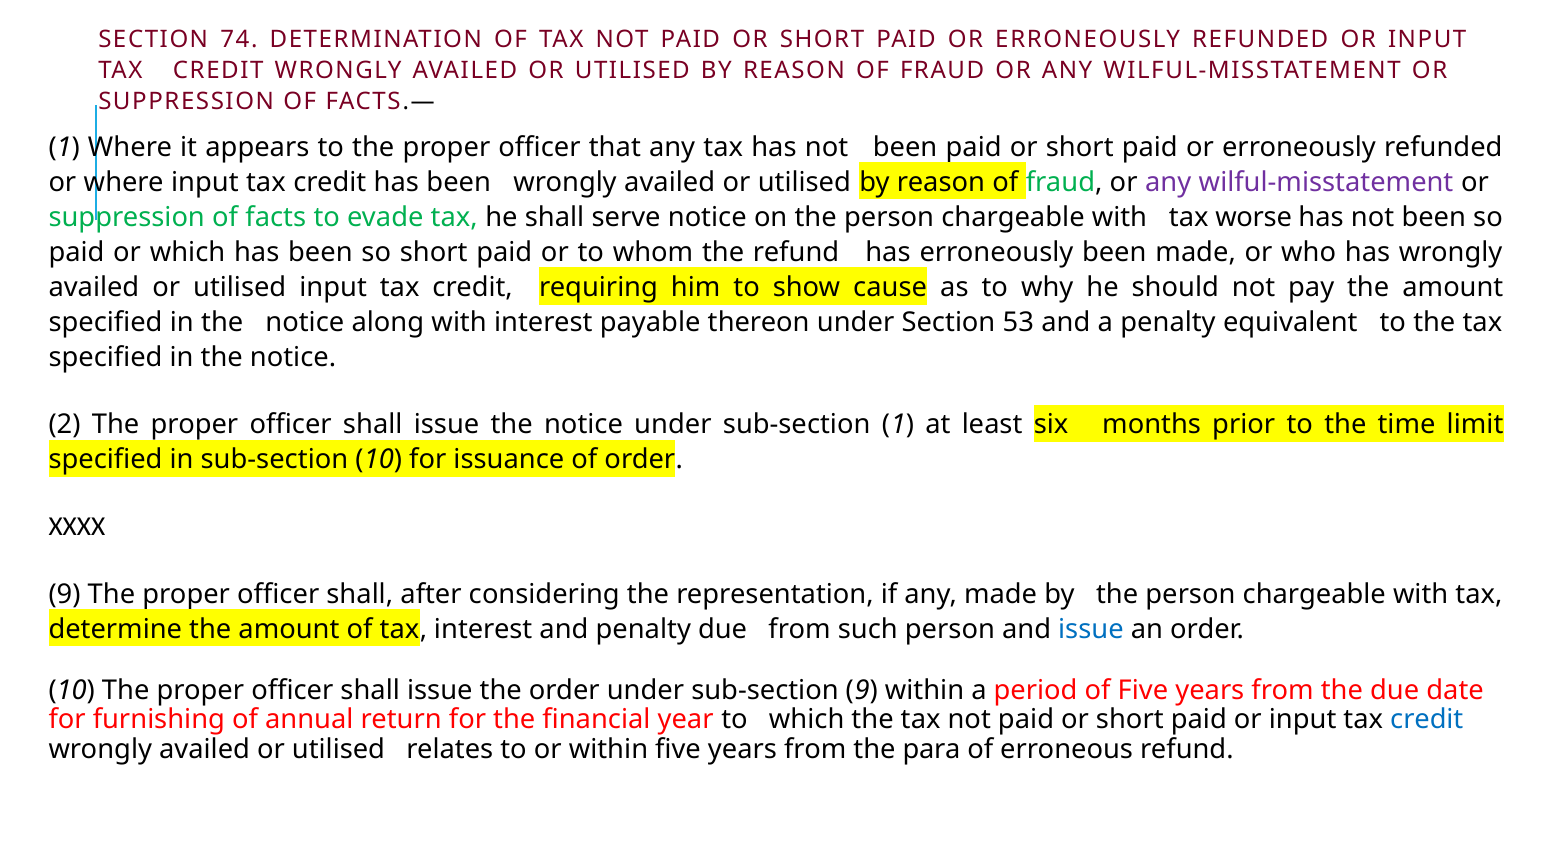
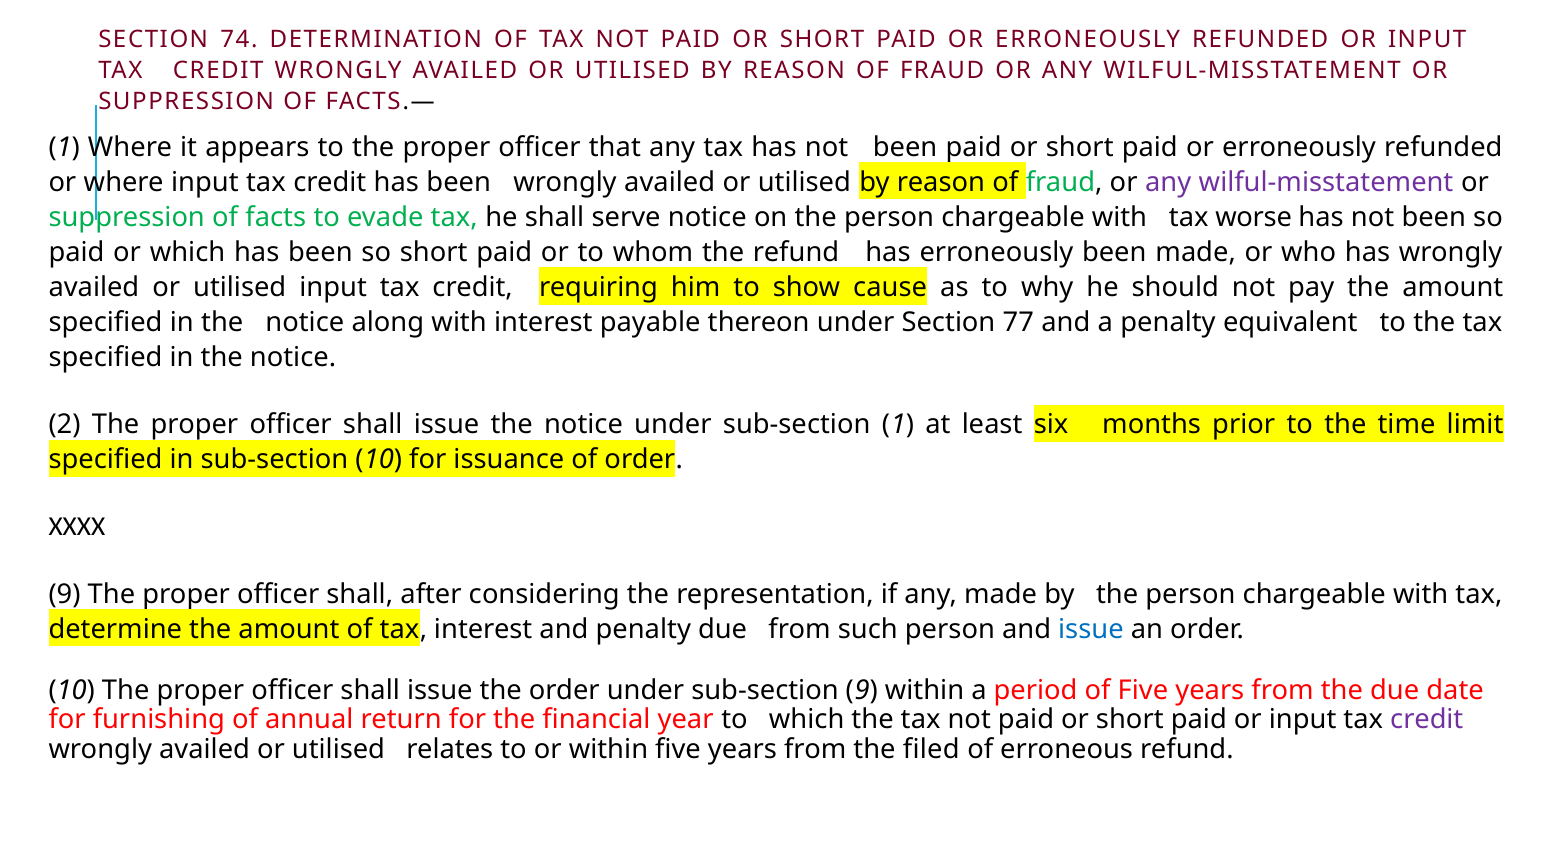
53: 53 -> 77
credit at (1427, 720) colour: blue -> purple
para: para -> filed
